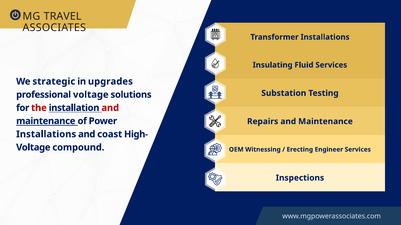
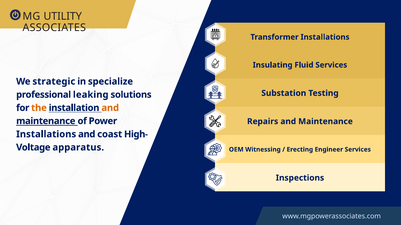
TRAVEL: TRAVEL -> UTILITY
upgrades: upgrades -> specialize
professional voltage: voltage -> leaking
the colour: red -> orange
and at (110, 108) colour: red -> orange
compound: compound -> apparatus
